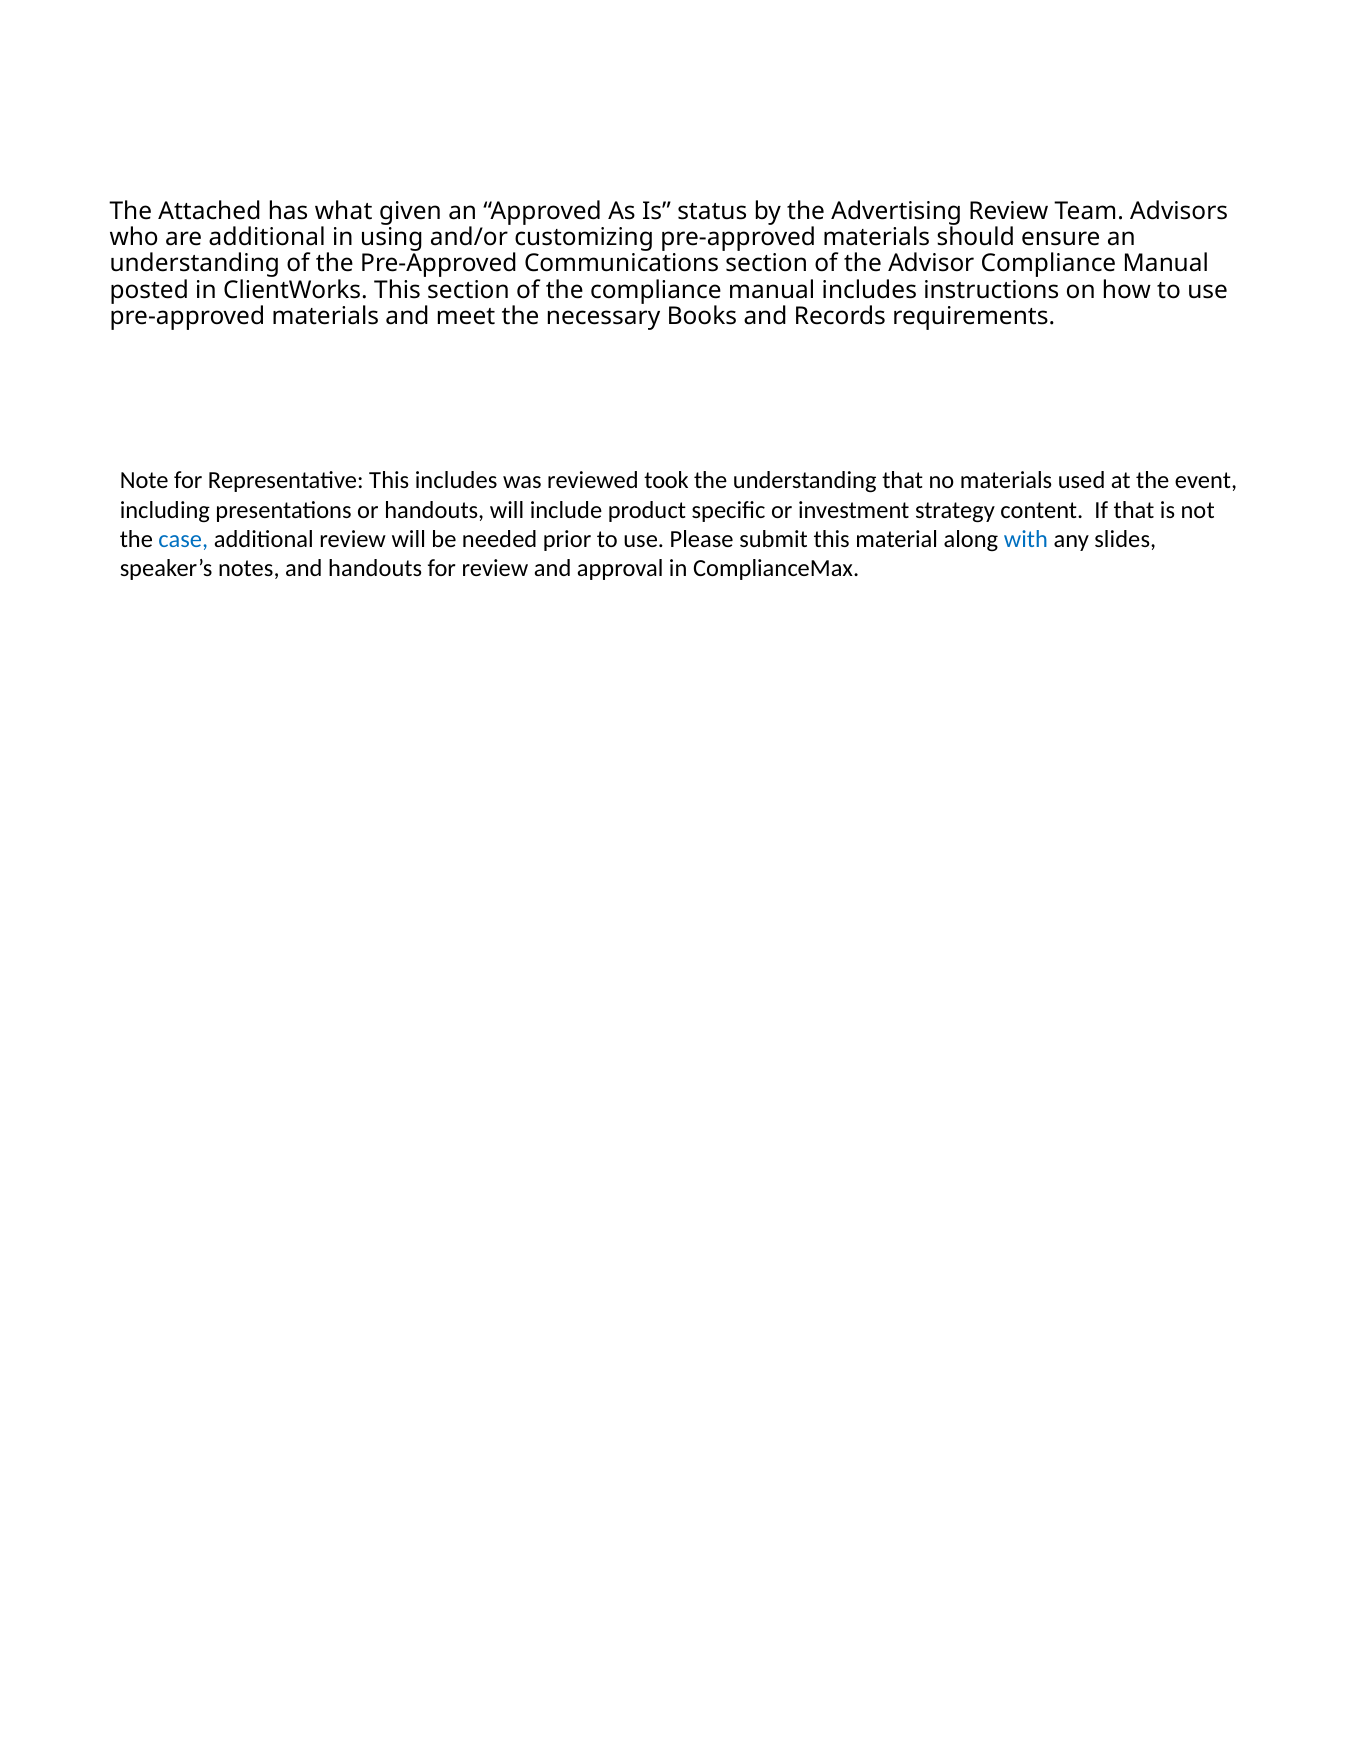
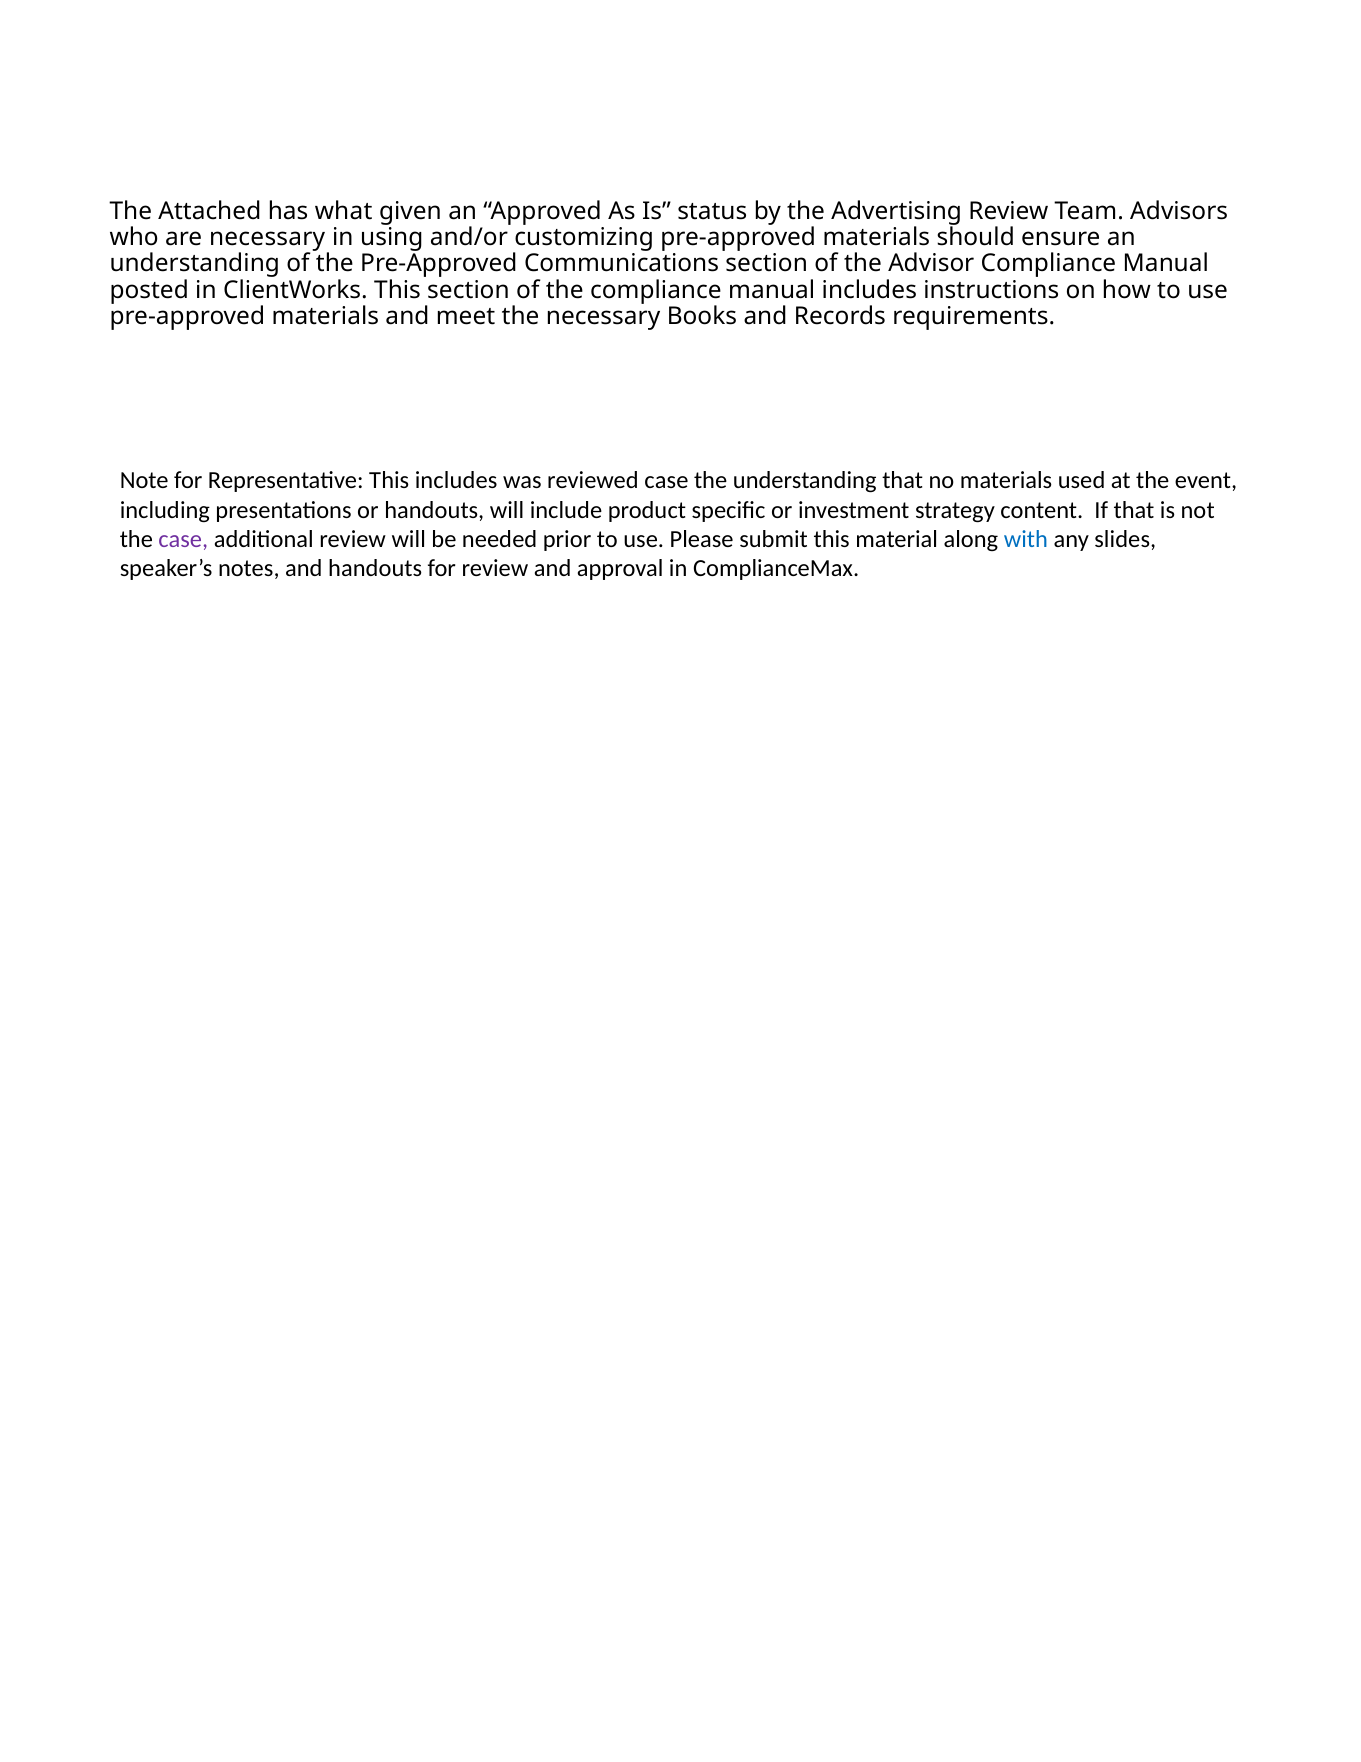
are additional: additional -> necessary
reviewed took: took -> case
case at (183, 539) colour: blue -> purple
